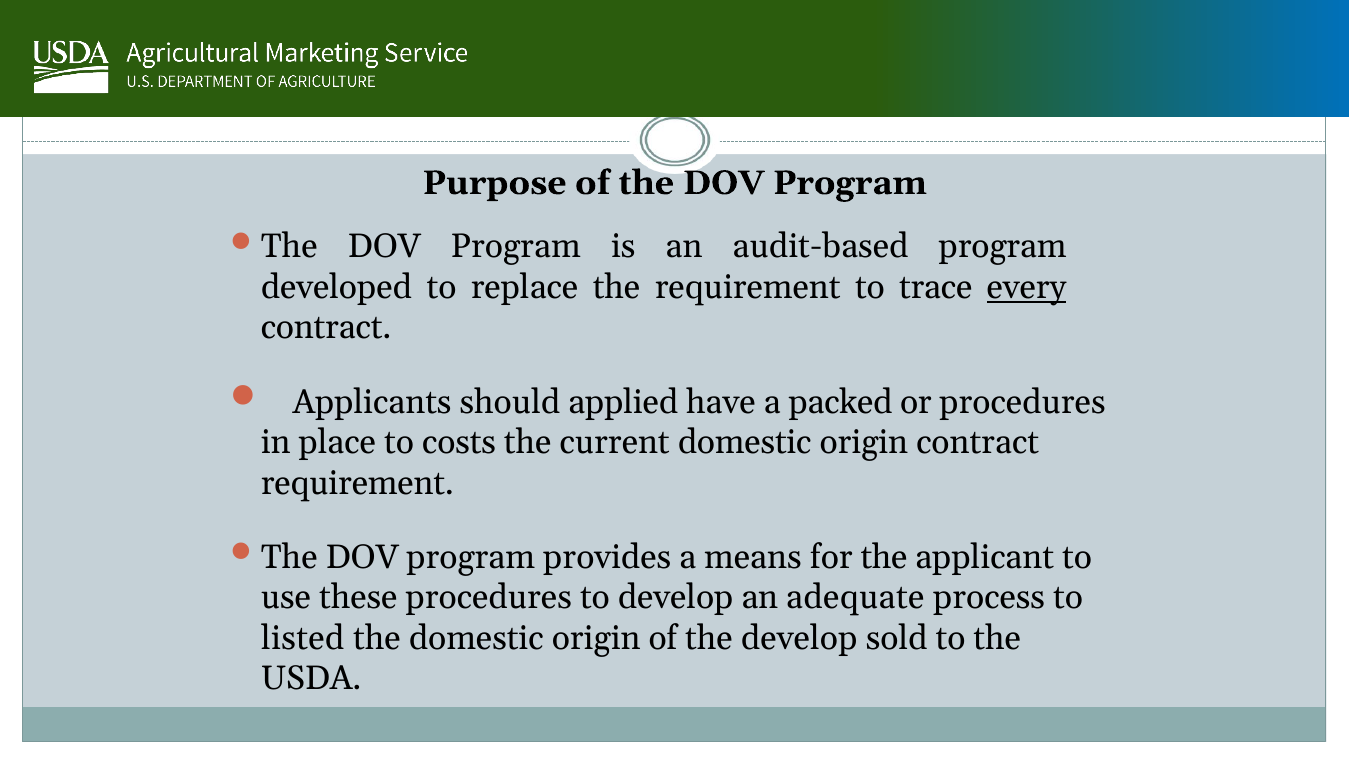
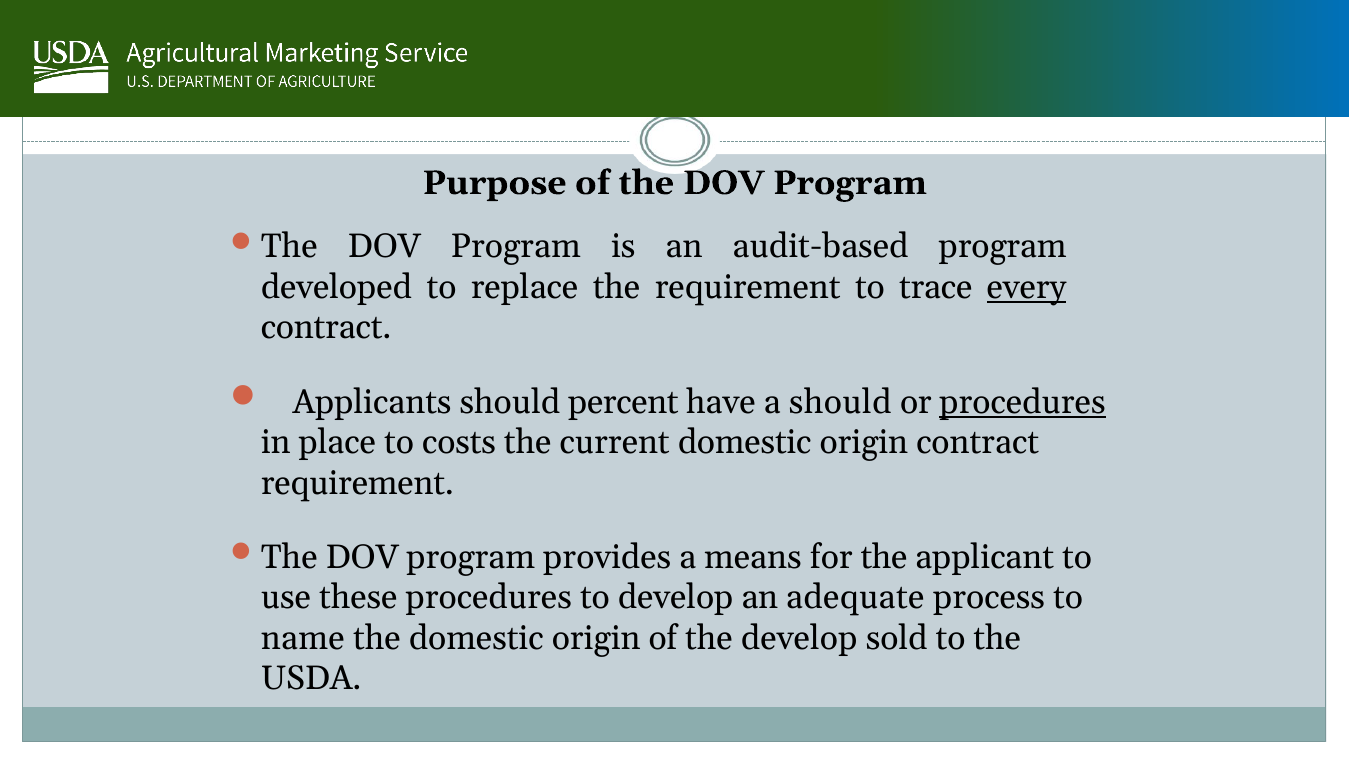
applied: applied -> percent
a packed: packed -> should
procedures at (1023, 402) underline: none -> present
listed: listed -> name
